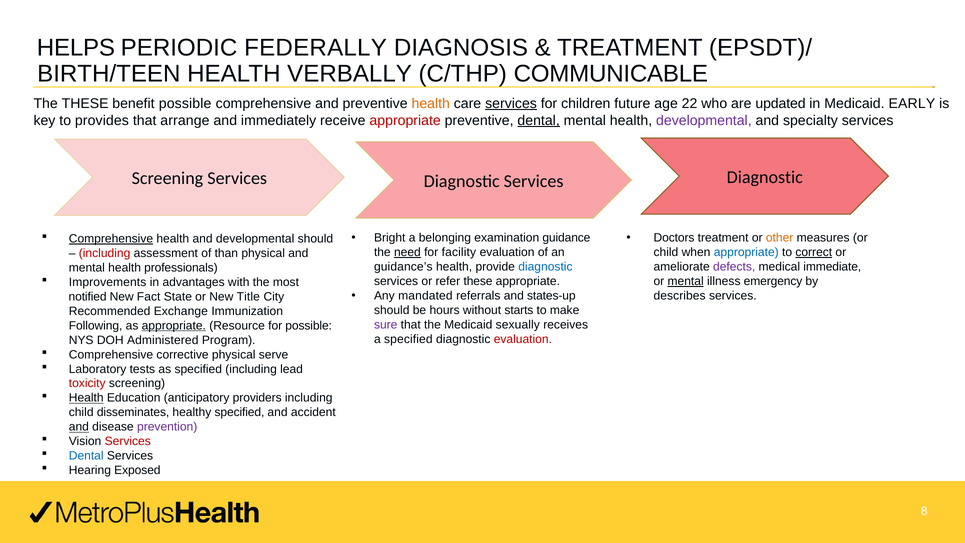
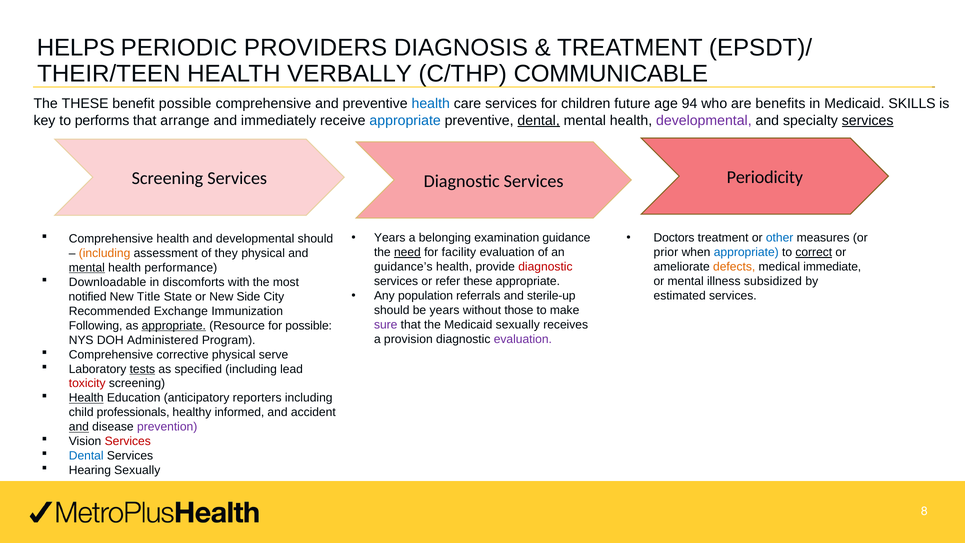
FEDERALLY: FEDERALLY -> PROVIDERS
BIRTH/TEEN: BIRTH/TEEN -> THEIR/TEEN
health at (431, 103) colour: orange -> blue
services at (511, 103) underline: present -> none
22: 22 -> 94
updated: updated -> benefits
EARLY: EARLY -> SKILLS
provides: provides -> performs
appropriate at (405, 120) colour: red -> blue
services at (868, 120) underline: none -> present
Diagnostic Services Diagnostic: Diagnostic -> Periodicity
Bright at (390, 238): Bright -> Years
other colour: orange -> blue
Comprehensive at (111, 239) underline: present -> none
child at (666, 252): child -> prior
including at (105, 253) colour: red -> orange
than: than -> they
diagnostic at (545, 267) colour: blue -> red
defects colour: purple -> orange
mental at (87, 268) underline: none -> present
professionals: professionals -> performance
mental at (686, 281) underline: present -> none
emergency: emergency -> subsidized
Improvements: Improvements -> Downloadable
advantages: advantages -> discomforts
mandated: mandated -> population
states-up: states-up -> sterile-up
describes: describes -> estimated
Fact: Fact -> Title
Title: Title -> Side
be hours: hours -> years
starts: starts -> those
a specified: specified -> provision
evaluation at (523, 339) colour: red -> purple
tests underline: none -> present
providers: providers -> reporters
disseminates: disseminates -> professionals
healthy specified: specified -> informed
Hearing Exposed: Exposed -> Sexually
